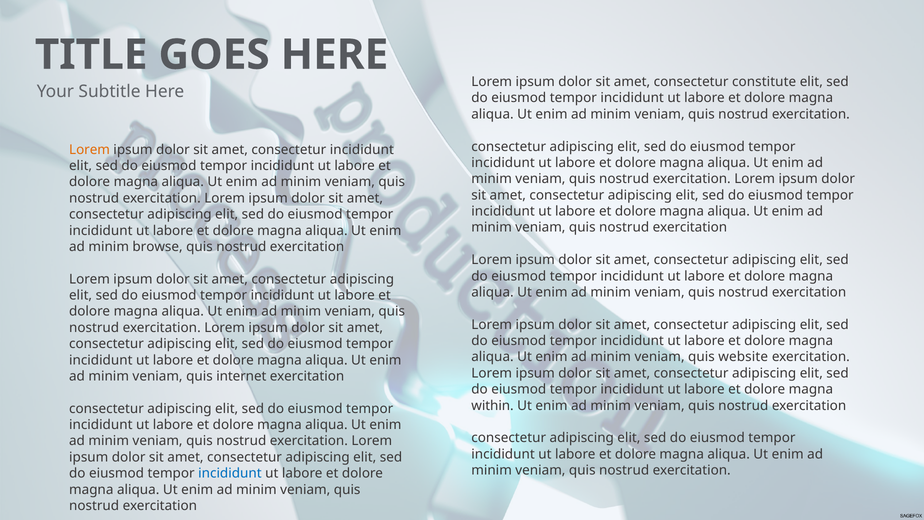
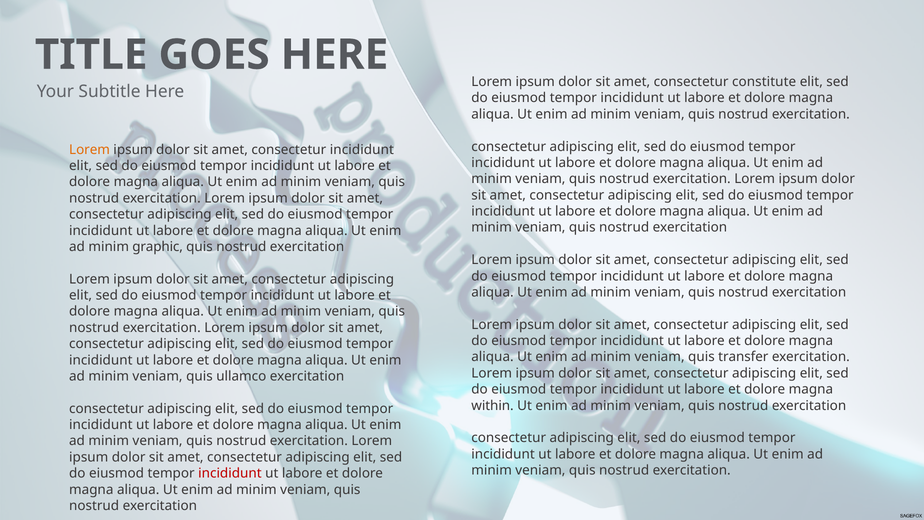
browse: browse -> graphic
website: website -> transfer
internet: internet -> ullamco
incididunt at (230, 473) colour: blue -> red
